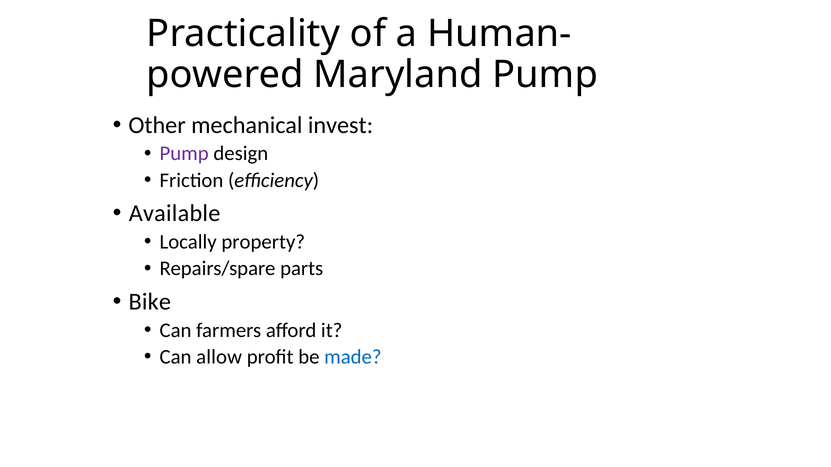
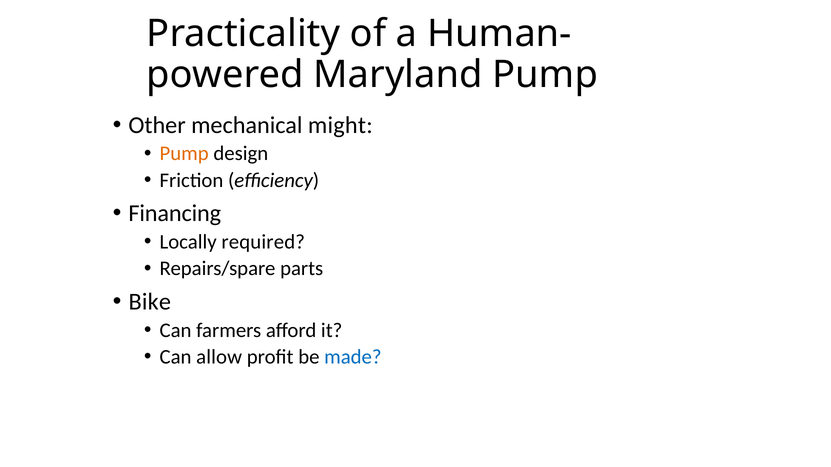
invest: invest -> might
Pump at (184, 154) colour: purple -> orange
Available: Available -> Financing
property: property -> required
